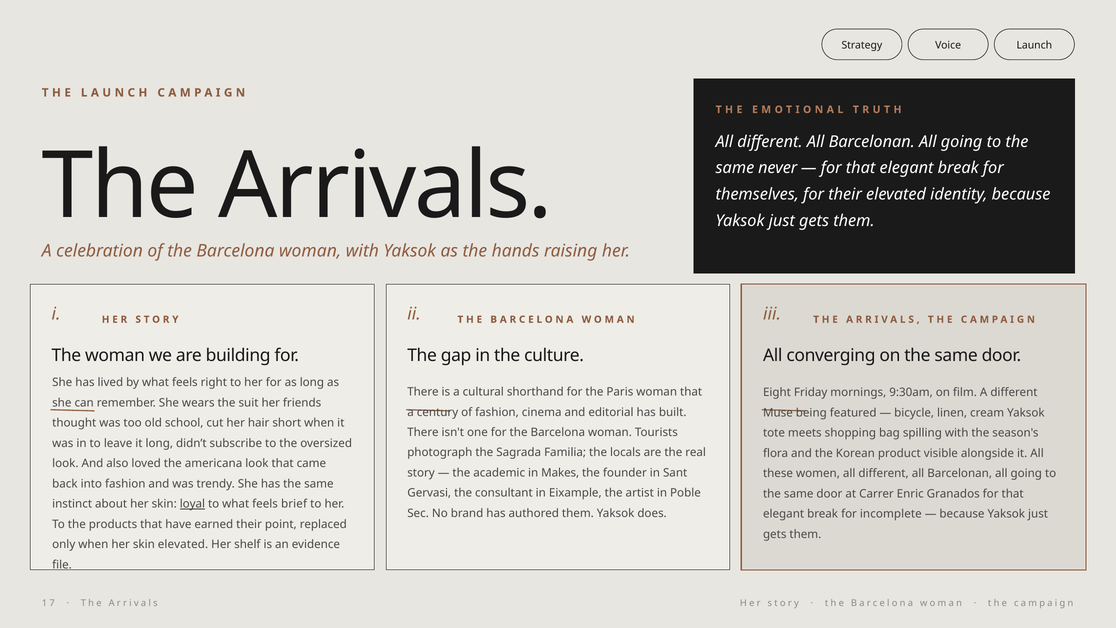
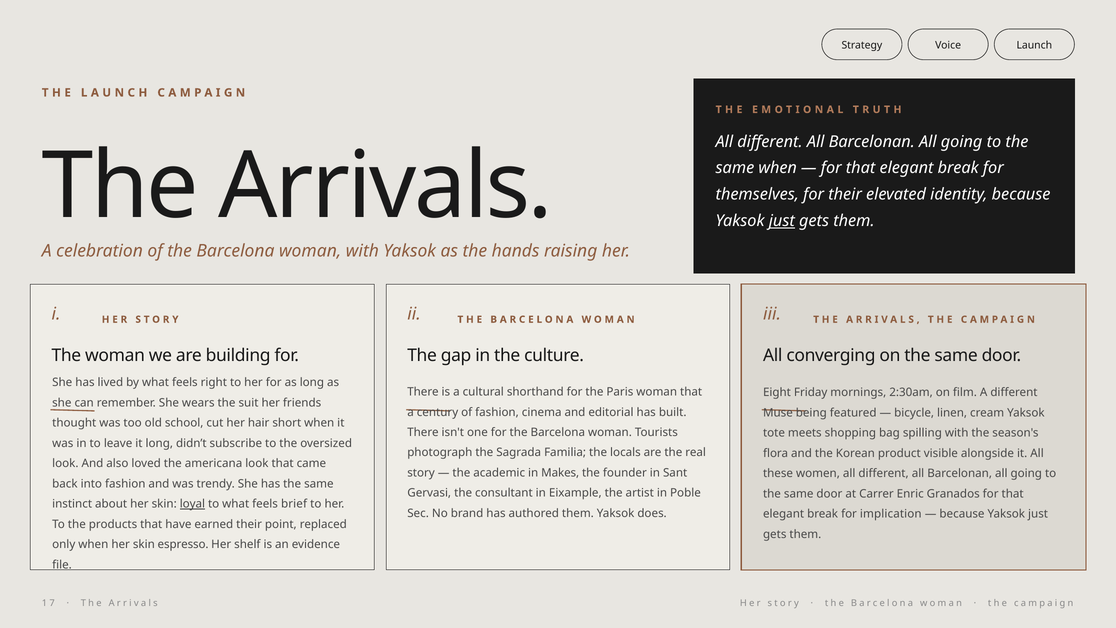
same never: never -> when
just at (782, 221) underline: none -> present
9:30am: 9:30am -> 2:30am
incomplete: incomplete -> implication
skin elevated: elevated -> espresso
